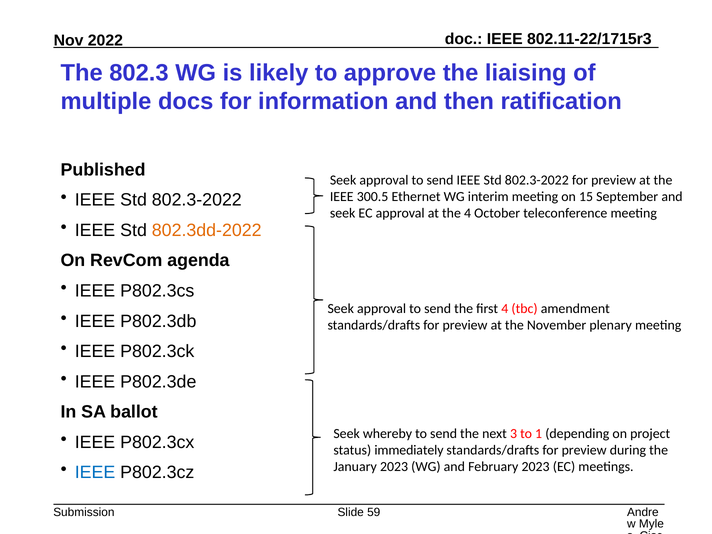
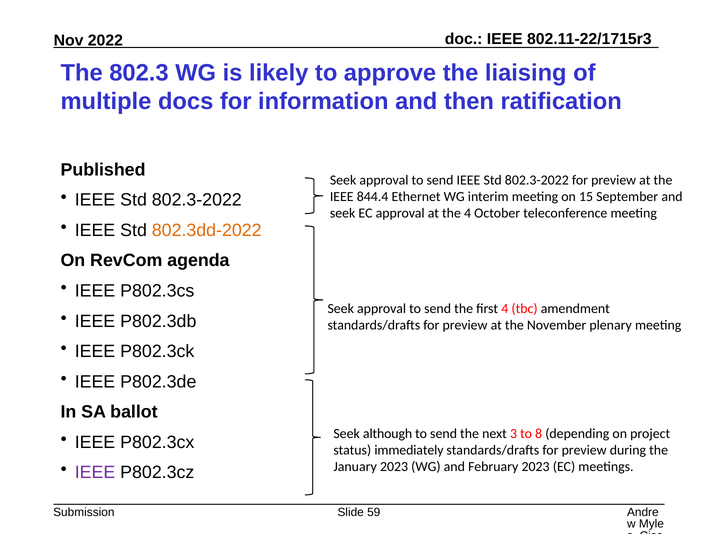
300.5: 300.5 -> 844.4
whereby: whereby -> although
1: 1 -> 8
IEEE at (95, 473) colour: blue -> purple
